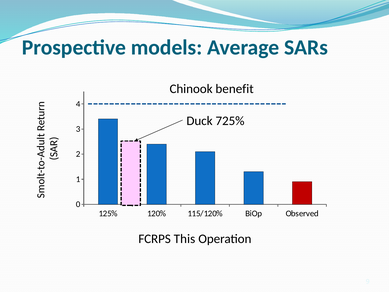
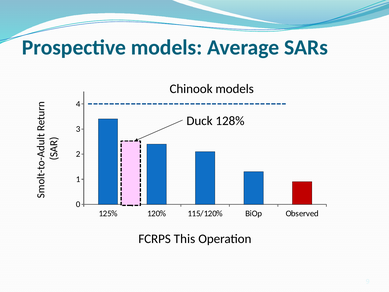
Chinook benefit: benefit -> models
725%: 725% -> 128%
